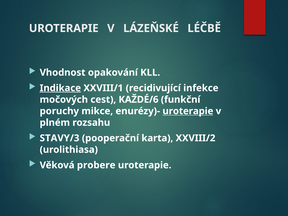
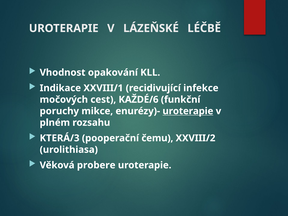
Indikace underline: present -> none
STAVY/3: STAVY/3 -> KTERÁ/3
karta: karta -> čemu
